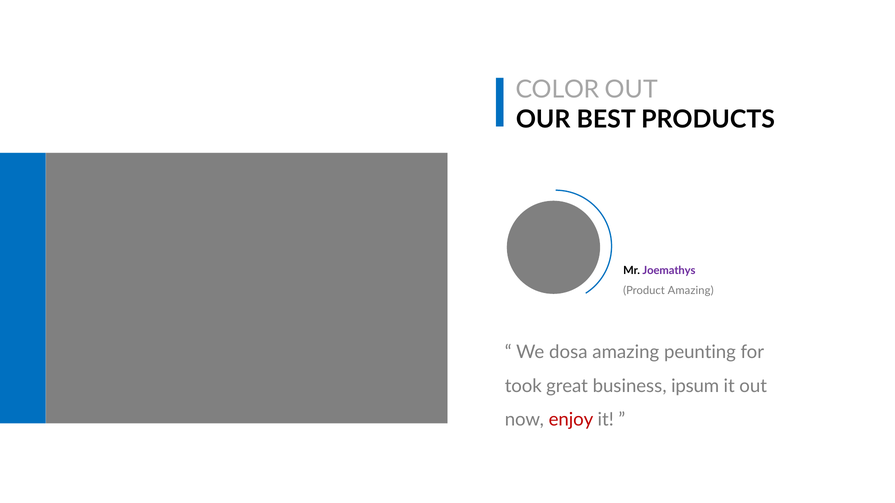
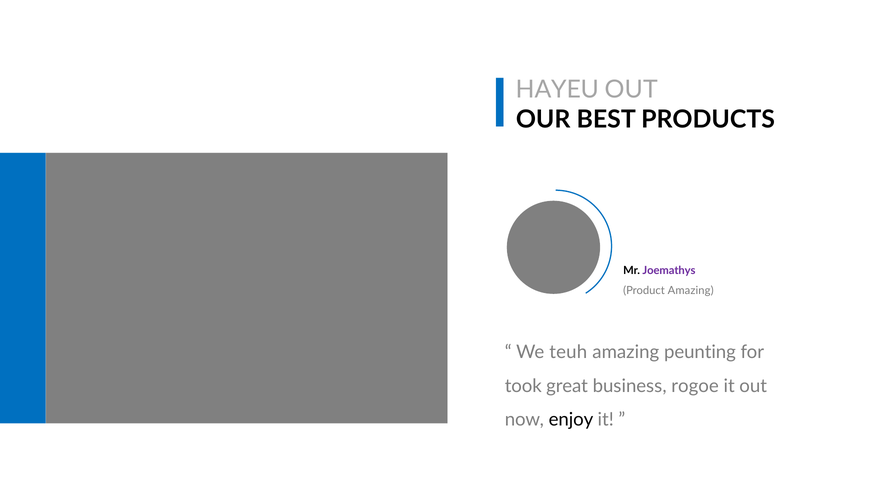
COLOR: COLOR -> HAYEU
dosa: dosa -> teuh
ipsum: ipsum -> rogoe
enjoy colour: red -> black
